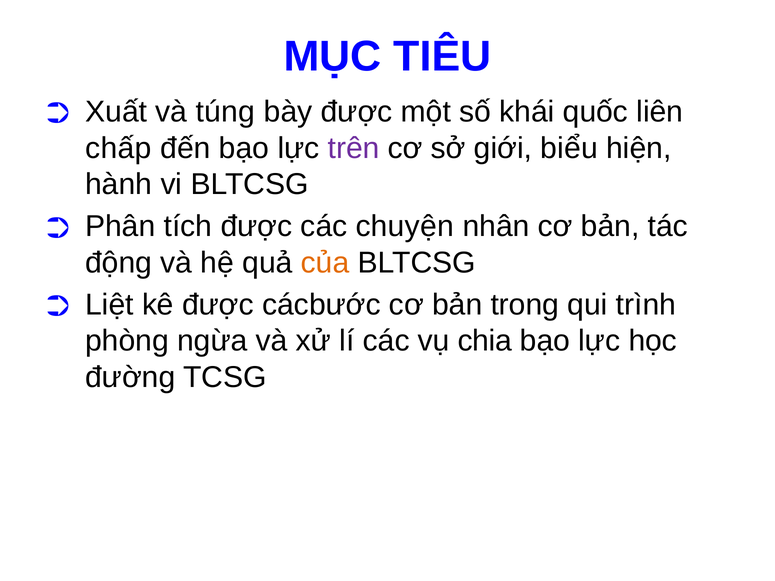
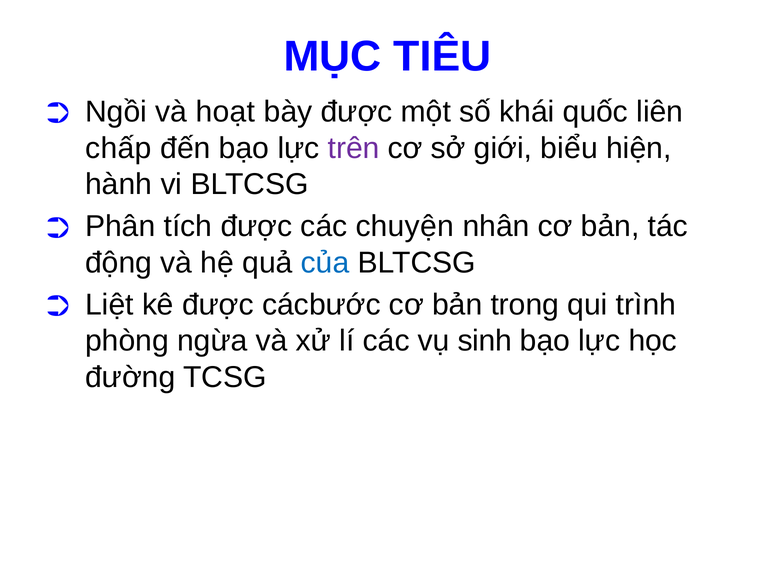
Xuất: Xuất -> Ngồi
túng: túng -> hoạt
của colour: orange -> blue
chia: chia -> sinh
